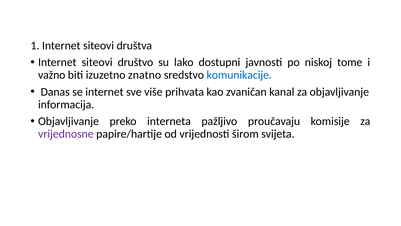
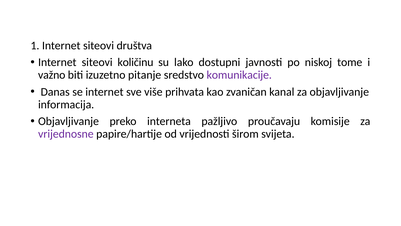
društvo: društvo -> količinu
znatno: znatno -> pitanje
komunikacije colour: blue -> purple
